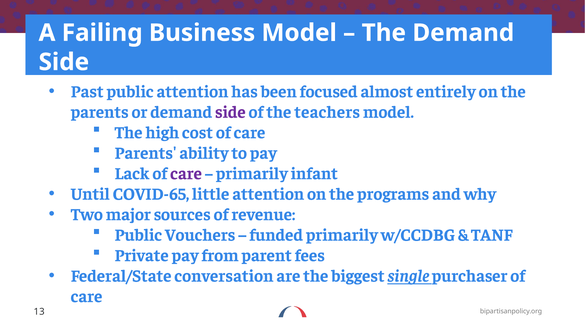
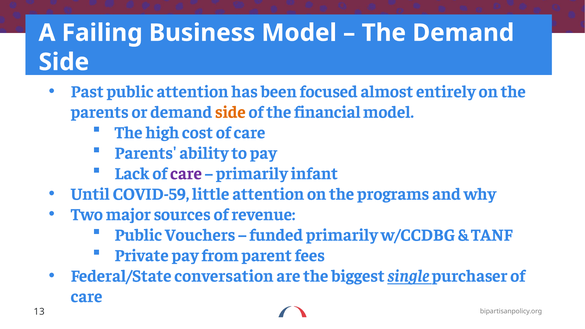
side at (230, 112) colour: purple -> orange
teachers: teachers -> financial
COVID-65: COVID-65 -> COVID-59
